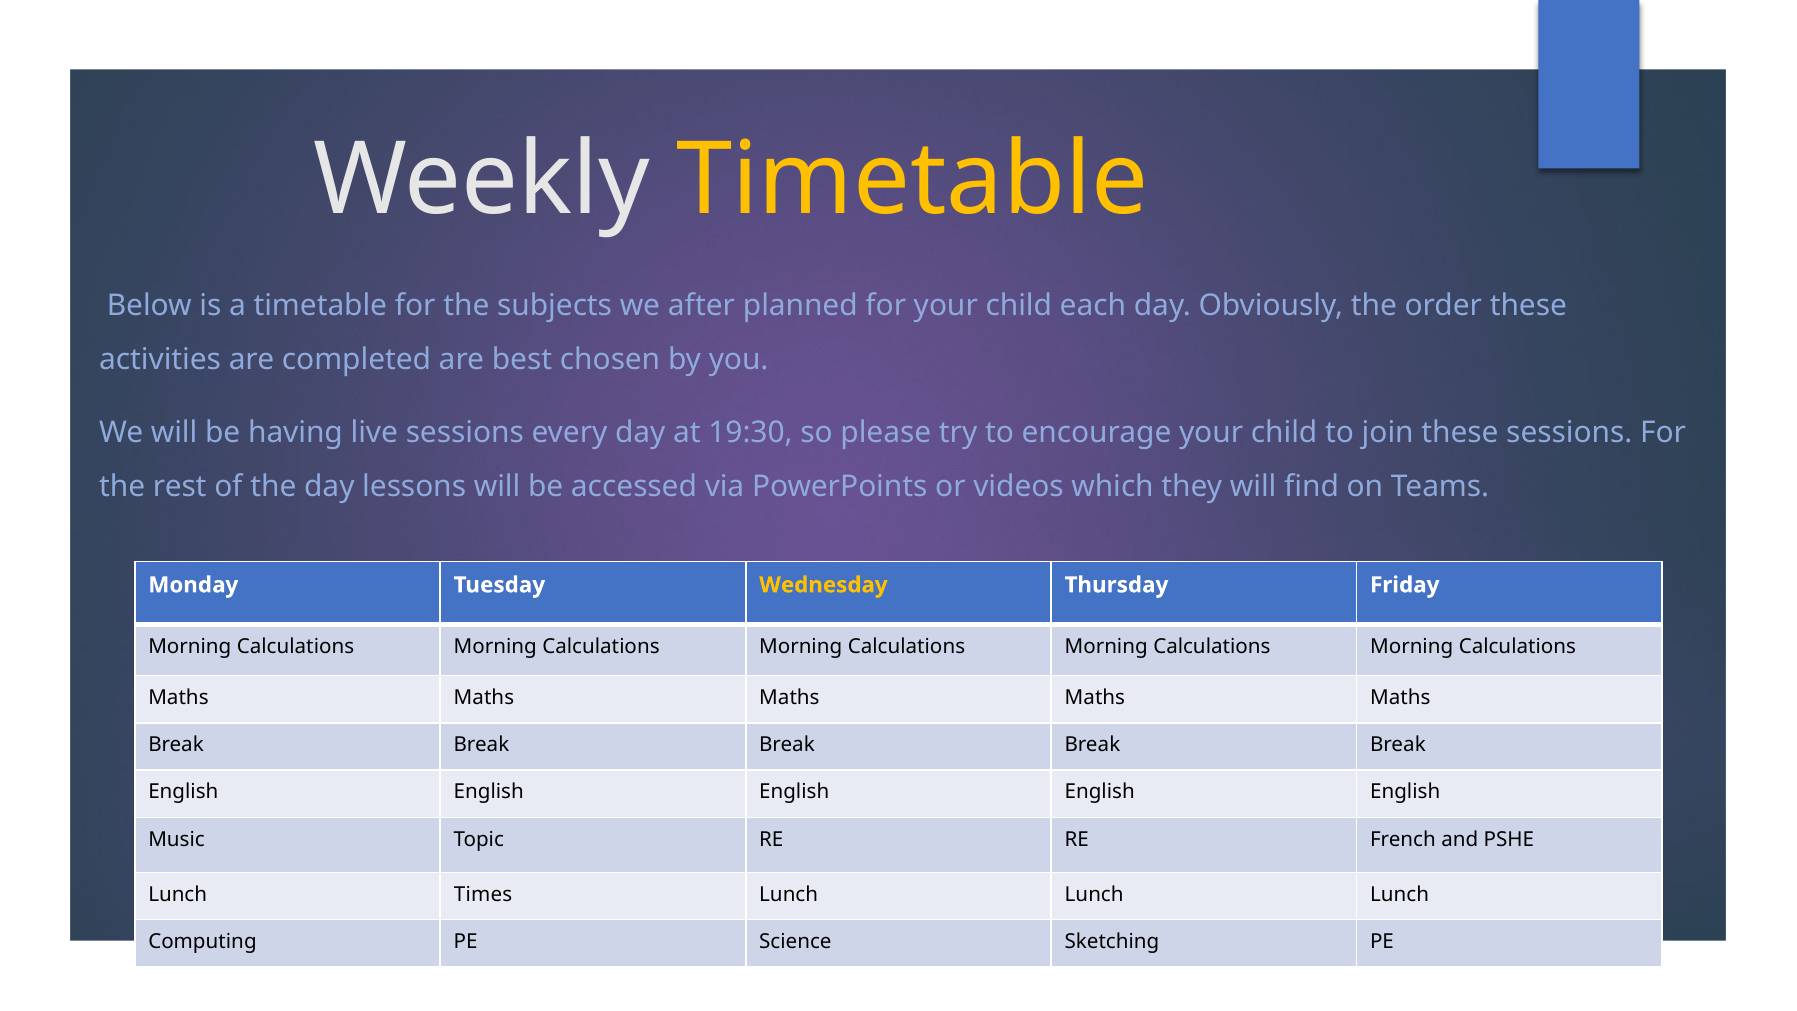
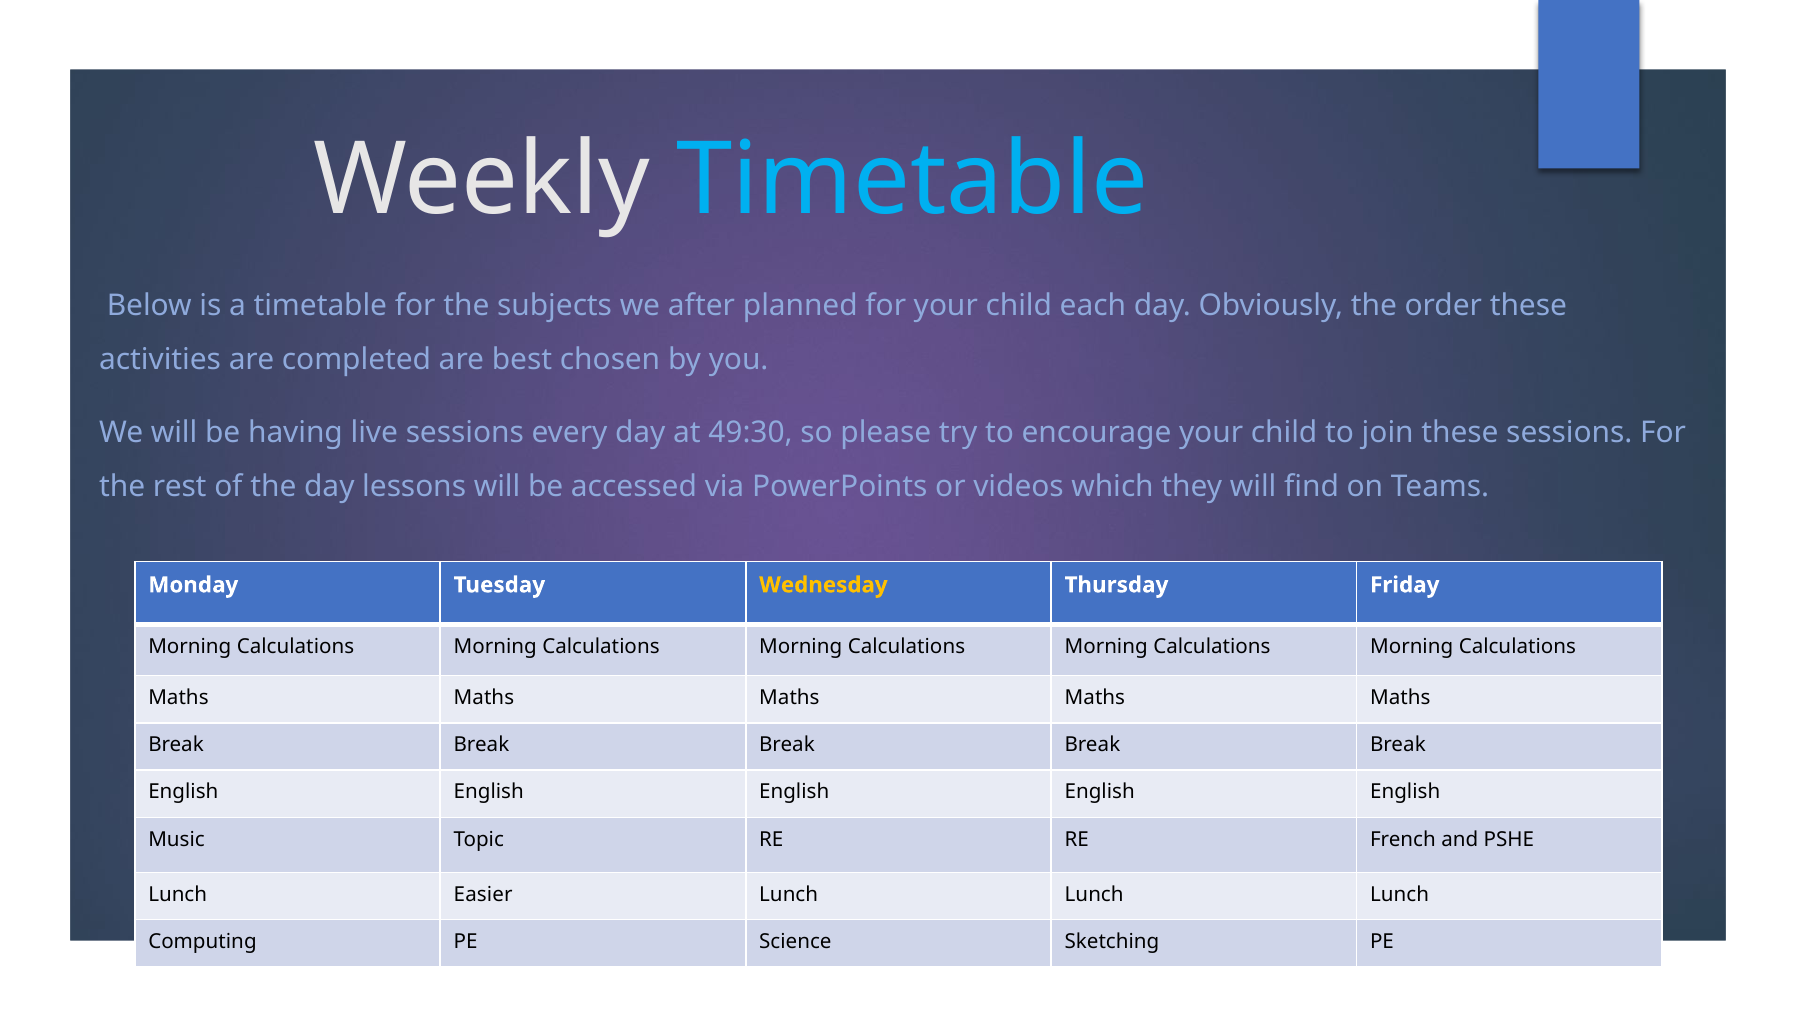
Timetable at (913, 180) colour: yellow -> light blue
19:30: 19:30 -> 49:30
Times: Times -> Easier
